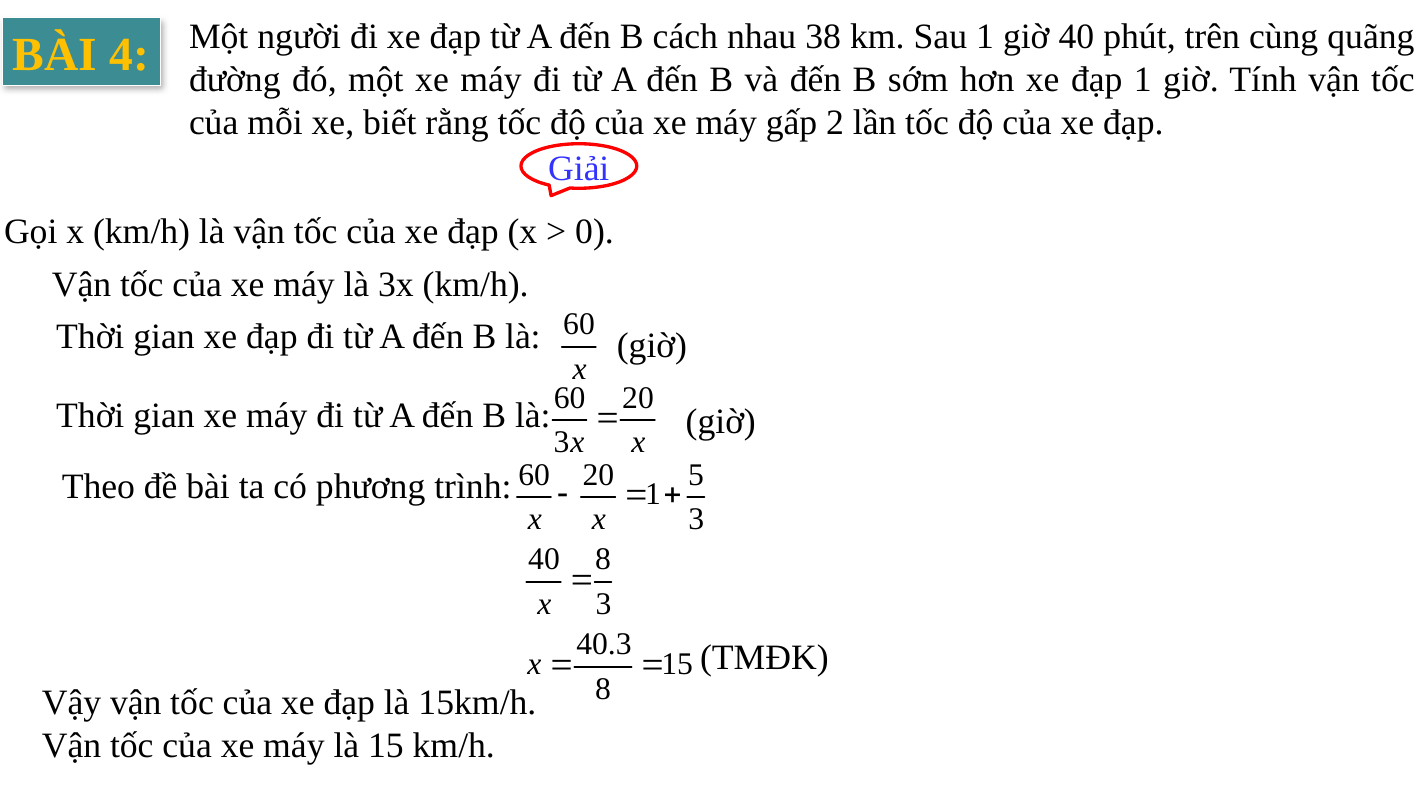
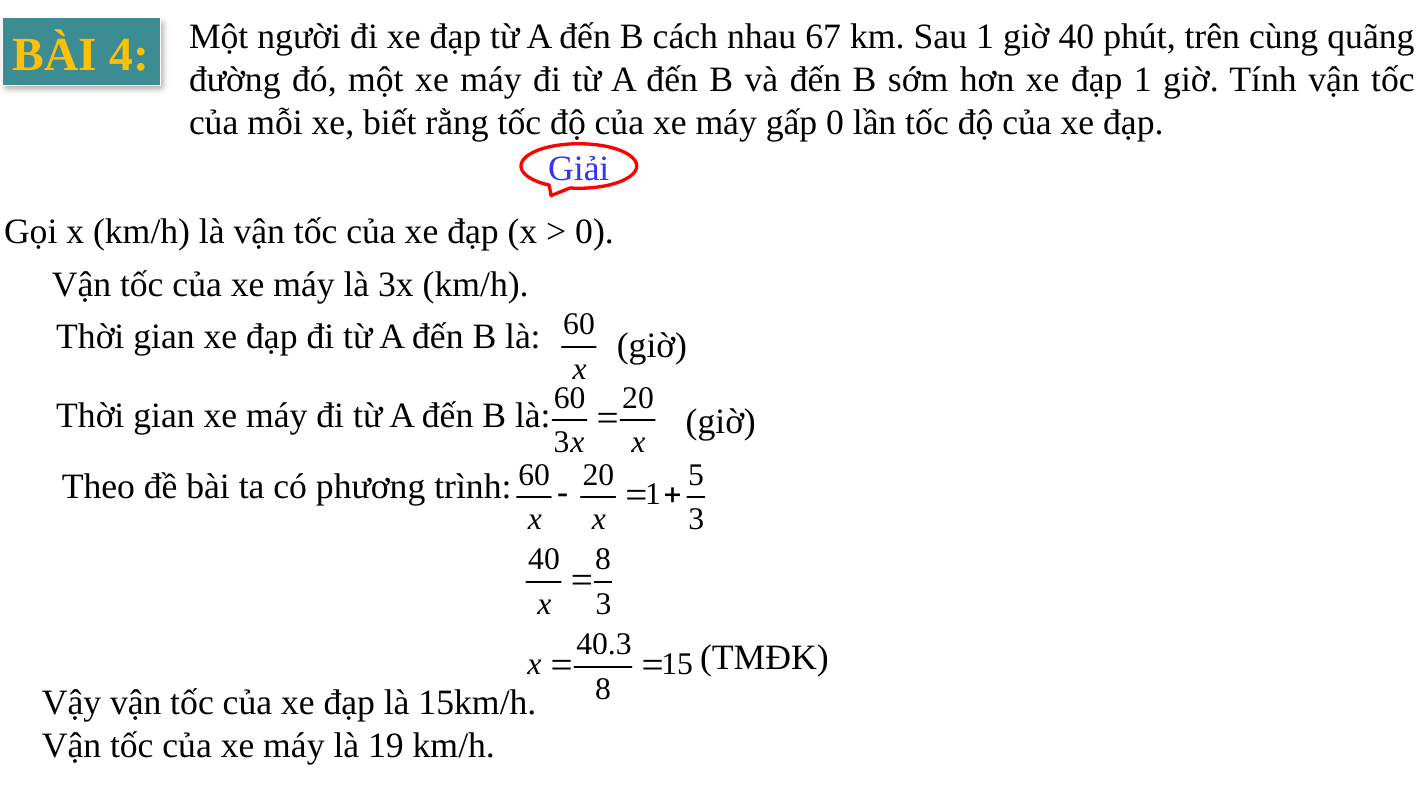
38: 38 -> 67
gấp 2: 2 -> 0
là 15: 15 -> 19
